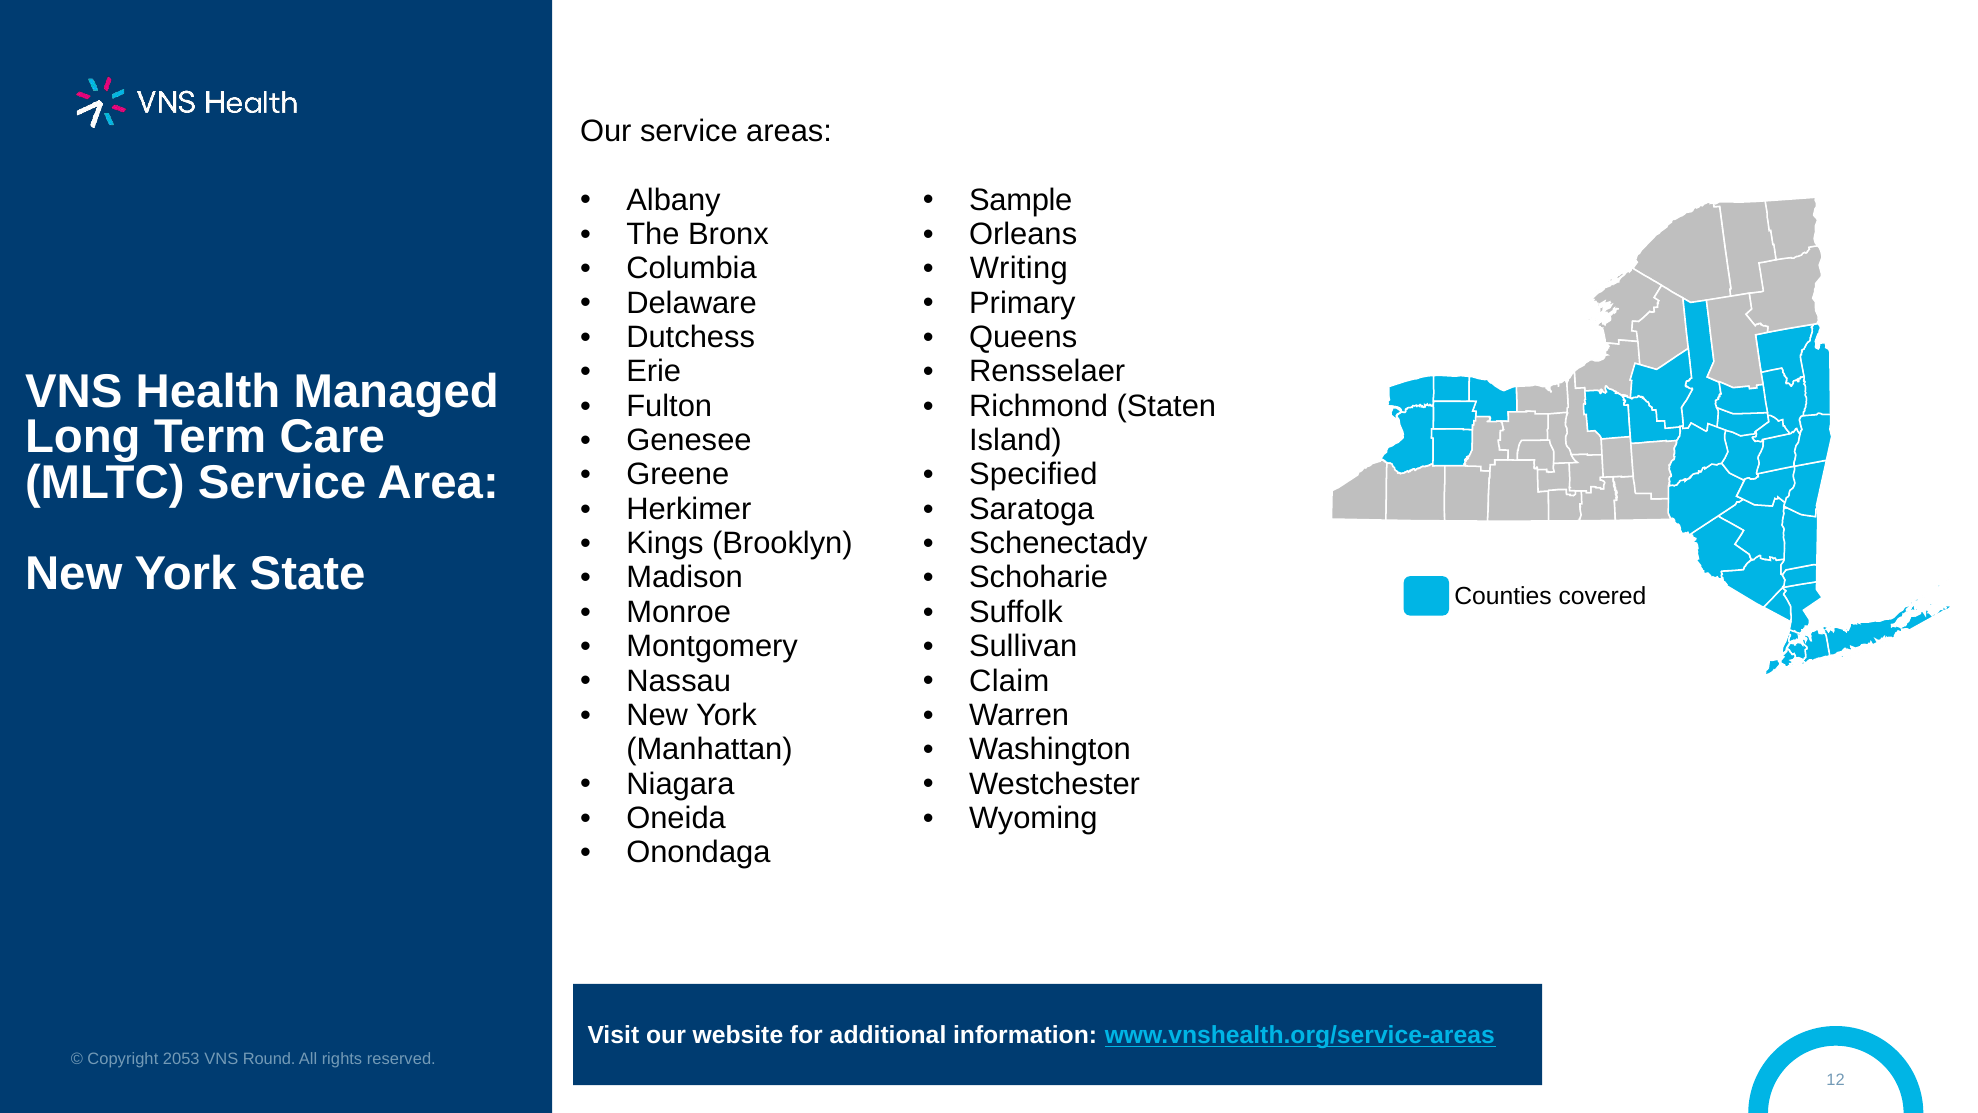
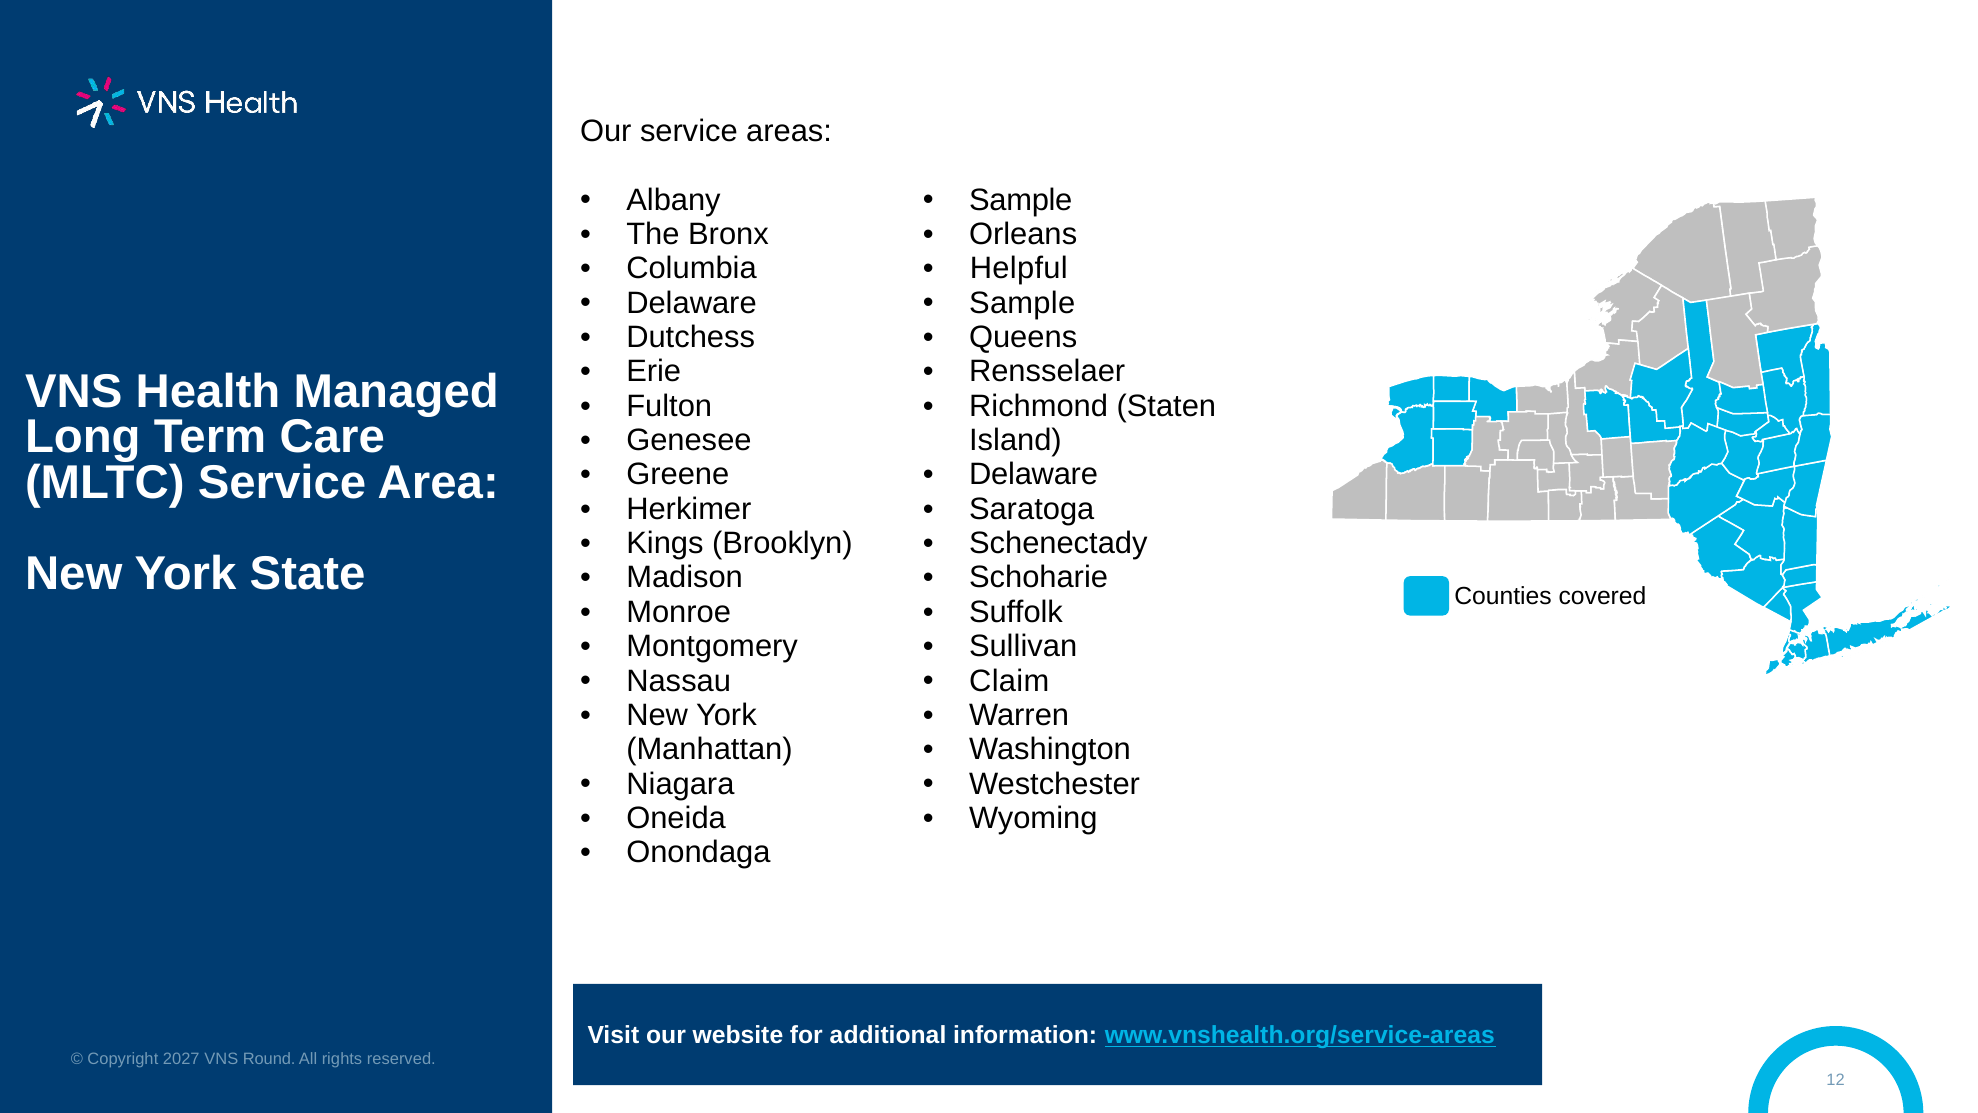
Writing: Writing -> Helpful
Primary at (1022, 303): Primary -> Sample
Specified at (1033, 475): Specified -> Delaware
2053: 2053 -> 2027
